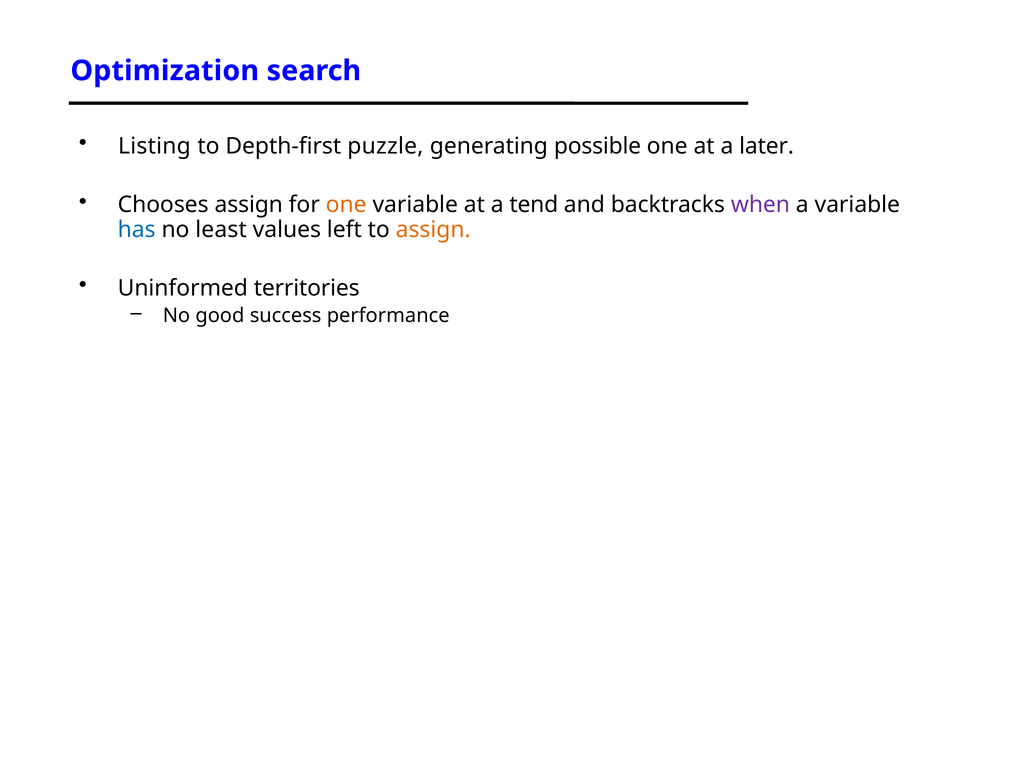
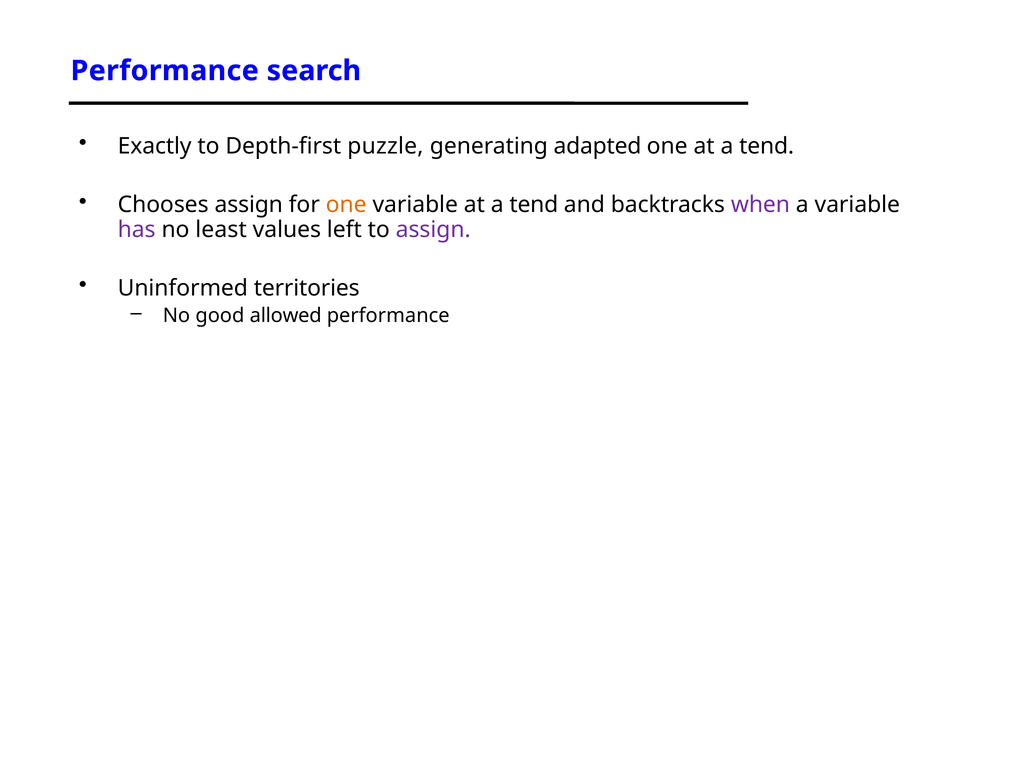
Optimization at (165, 71): Optimization -> Performance
Listing: Listing -> Exactly
possible: possible -> adapted
one at a later: later -> tend
has colour: blue -> purple
assign at (433, 230) colour: orange -> purple
success: success -> allowed
